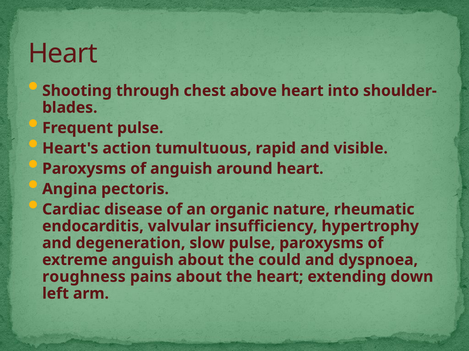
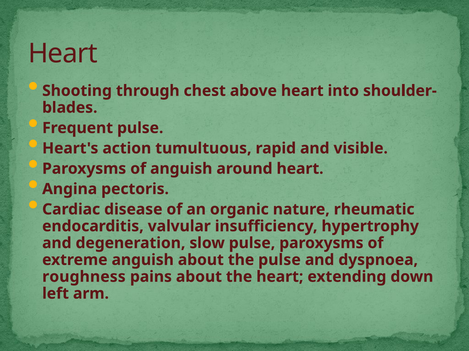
the could: could -> pulse
